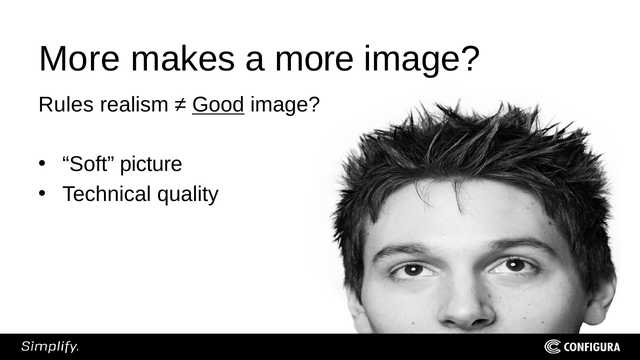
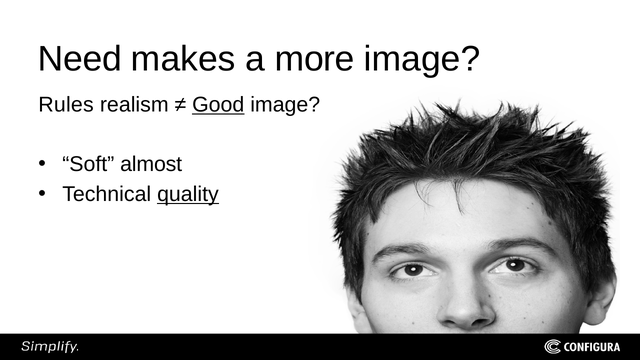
More at (80, 59): More -> Need
picture: picture -> almost
quality underline: none -> present
